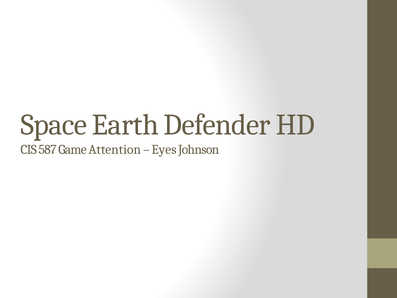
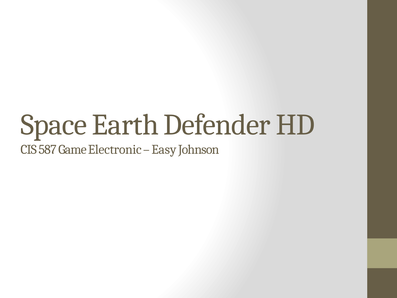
Attention: Attention -> Electronic
Eyes: Eyes -> Easy
